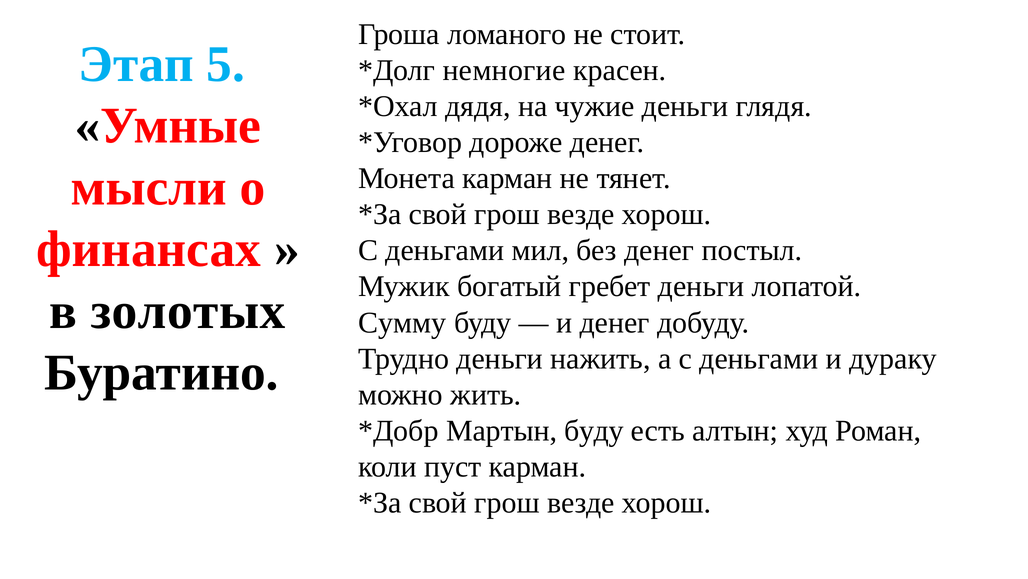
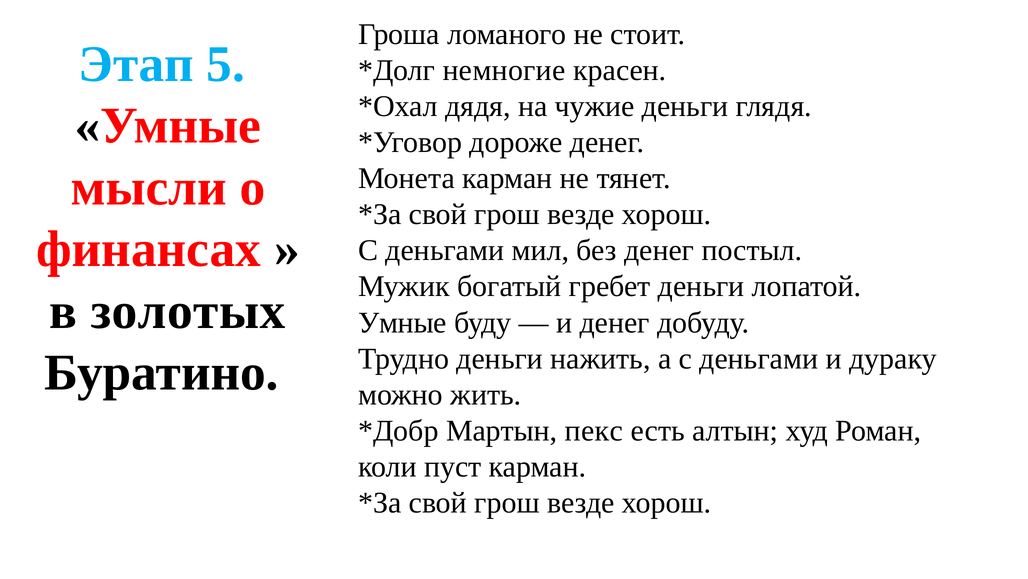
Сумму at (402, 322): Сумму -> Умные
Мартын буду: буду -> пекс
